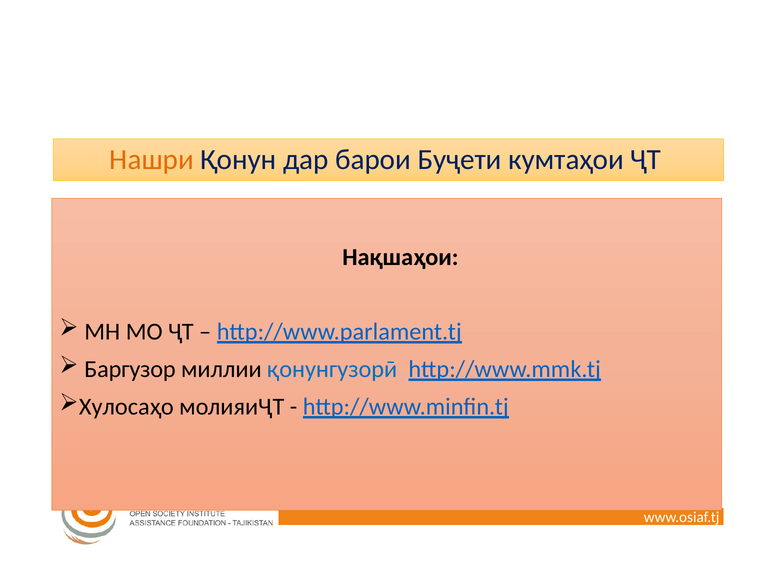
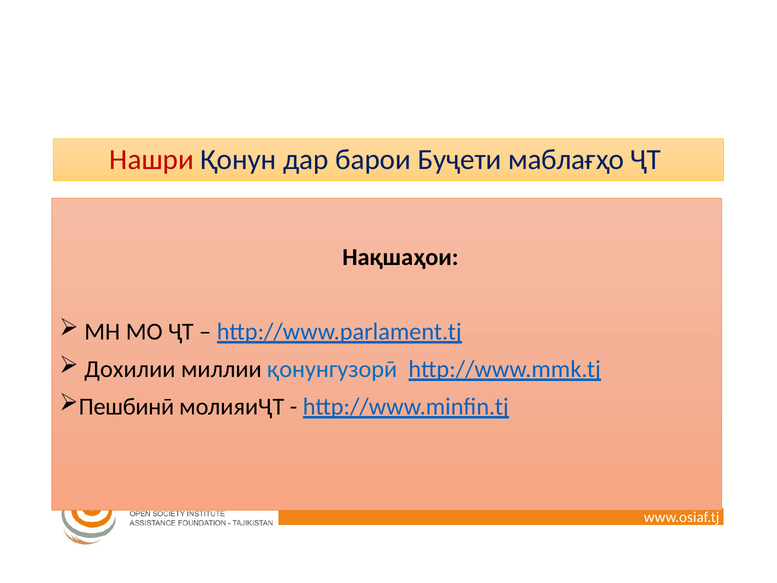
Нашри colour: orange -> red
кумтаҳои: кумтаҳои -> маблағҳо
Баргузор: Баргузор -> Дохилии
Хулосаҳо: Хулосаҳо -> Пешбинӣ
